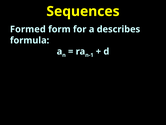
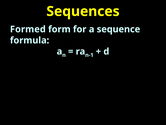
describes: describes -> sequence
